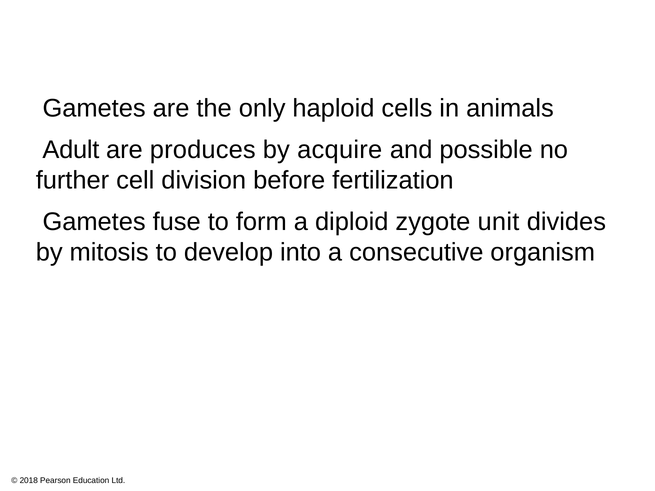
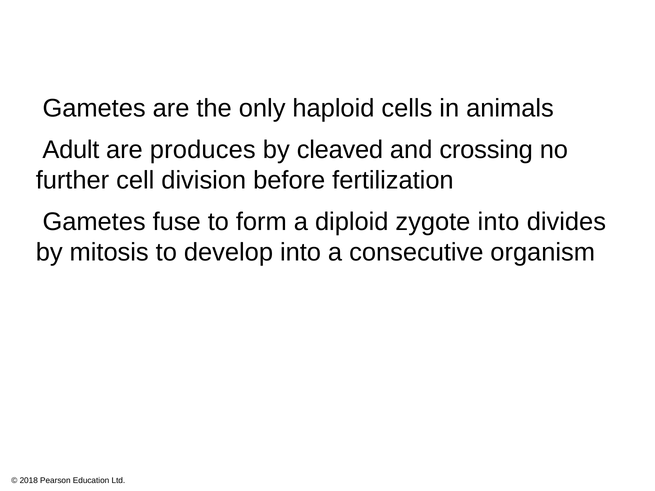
acquire: acquire -> cleaved
possible: possible -> crossing
zygote unit: unit -> into
